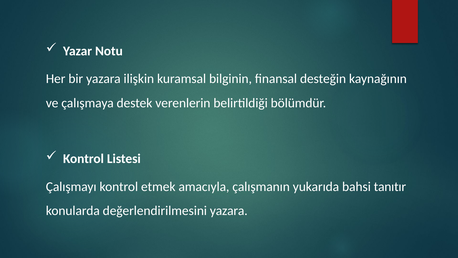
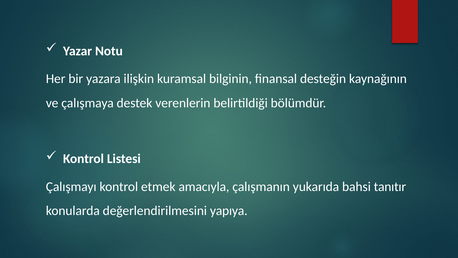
değerlendirilmesini yazara: yazara -> yapıya
